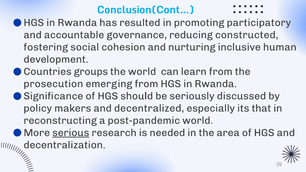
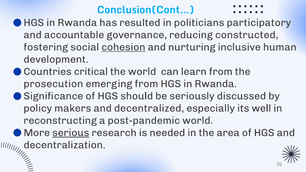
promoting: promoting -> politicians
cohesion underline: none -> present
groups: groups -> critical
that: that -> well
